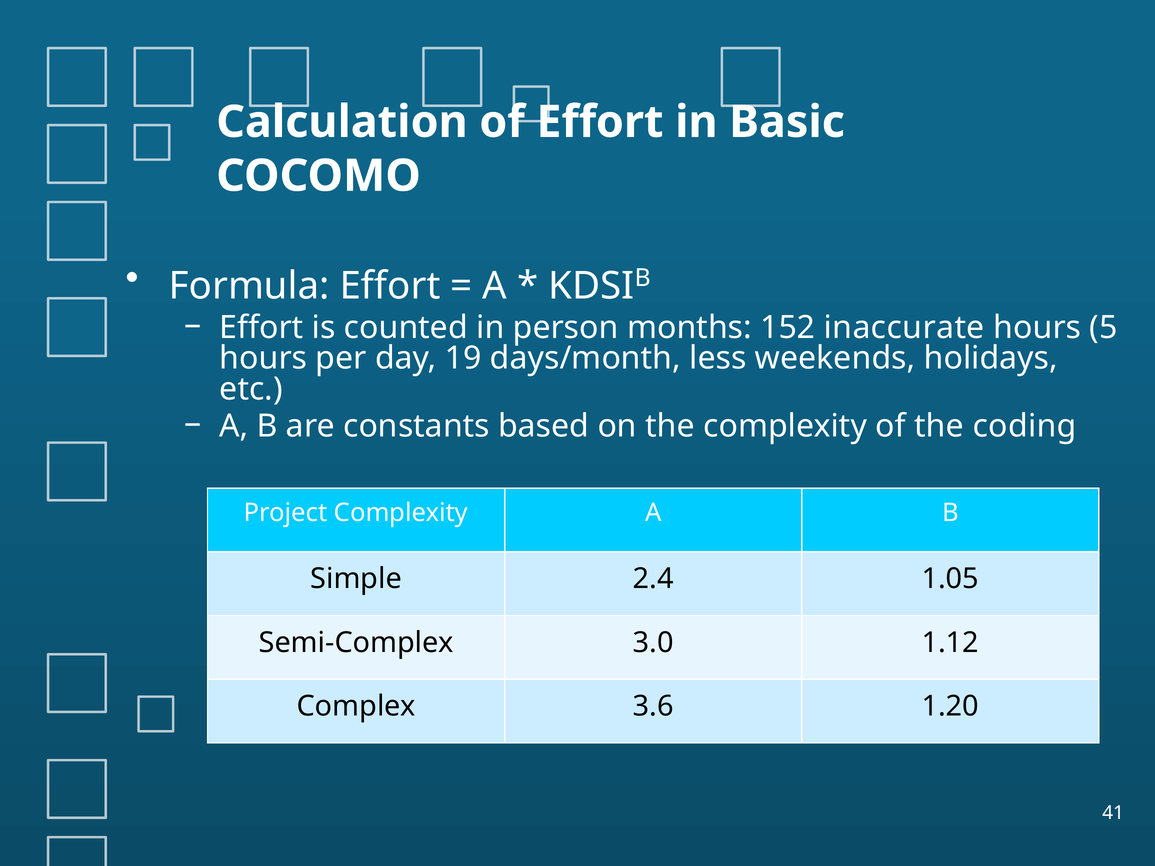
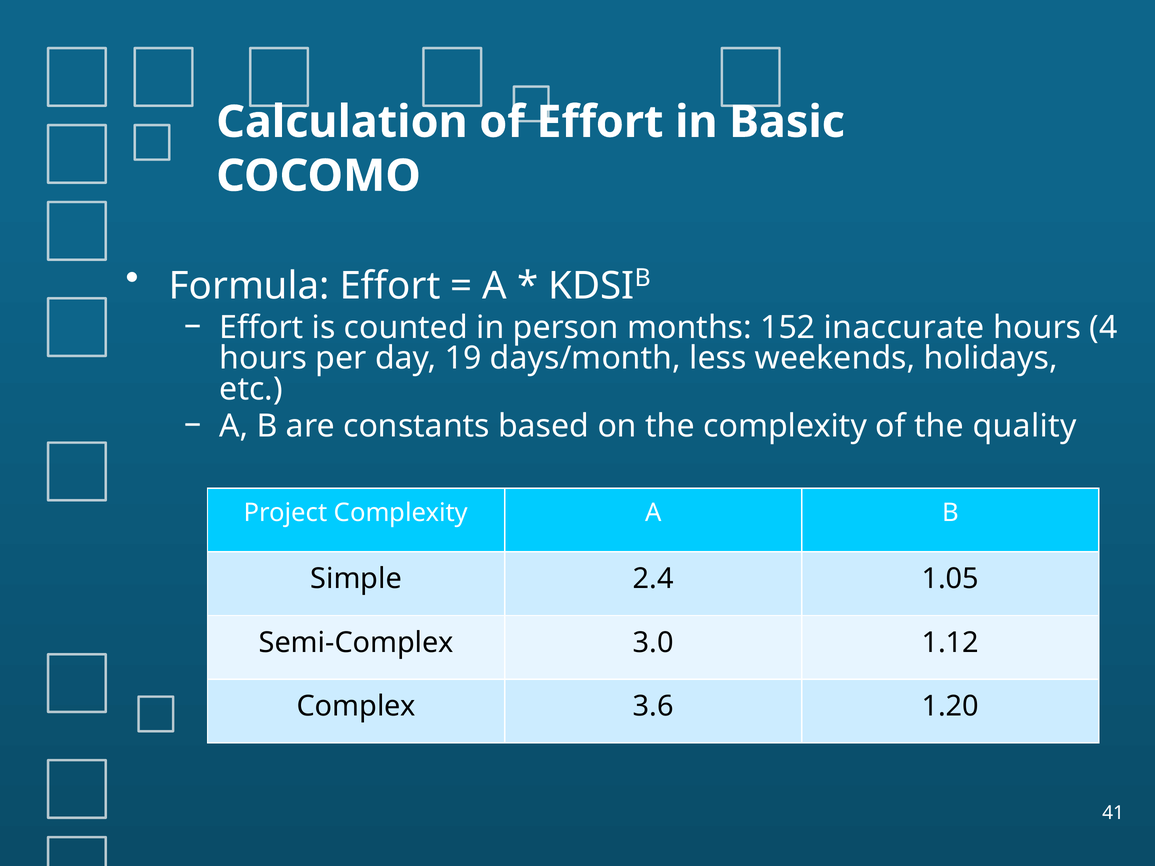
5: 5 -> 4
coding: coding -> quality
